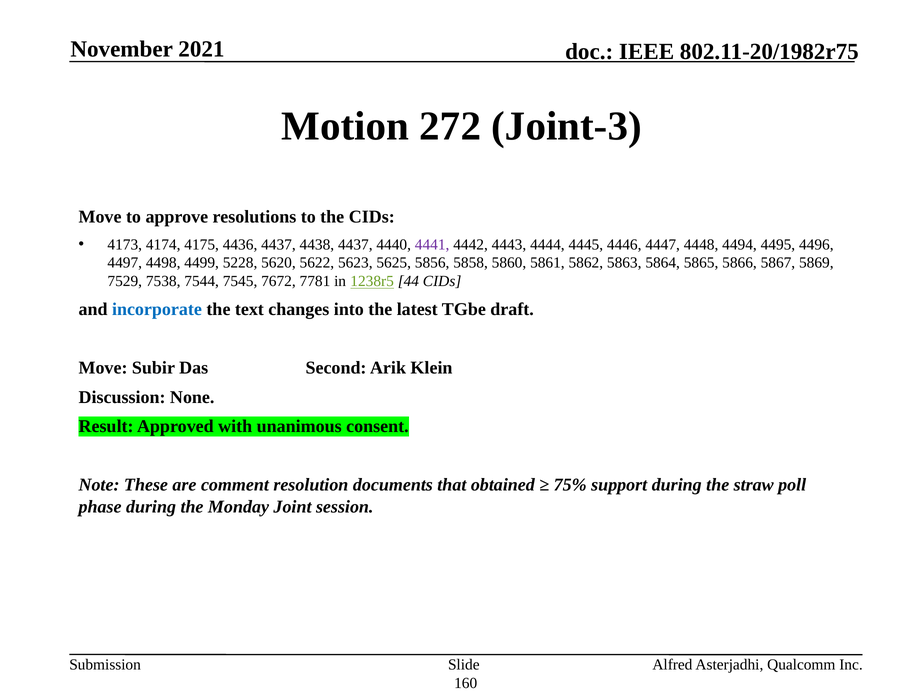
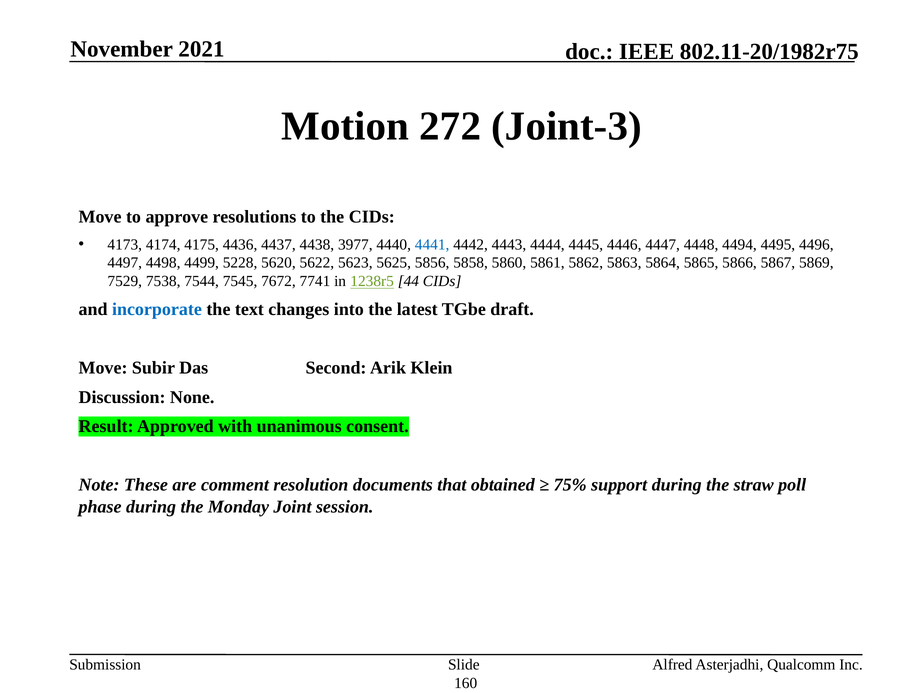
4438 4437: 4437 -> 3977
4441 colour: purple -> blue
7781: 7781 -> 7741
